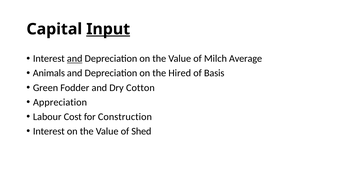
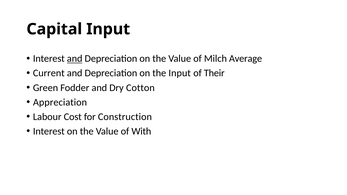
Input at (108, 29) underline: present -> none
Animals: Animals -> Current
the Hired: Hired -> Input
Basis: Basis -> Their
Shed: Shed -> With
